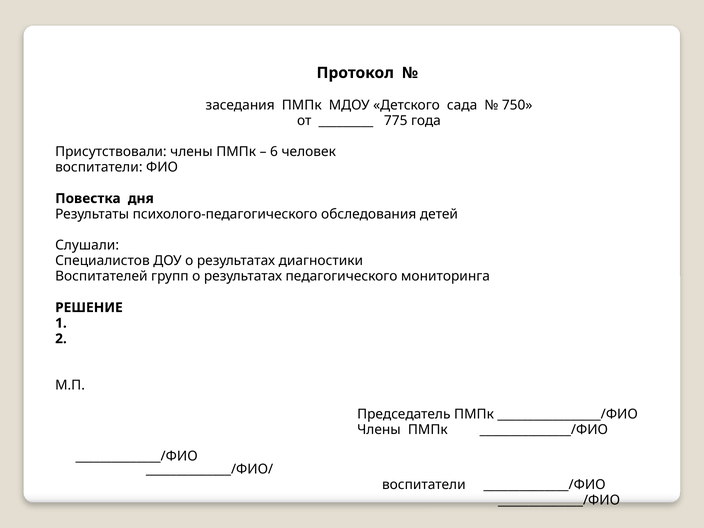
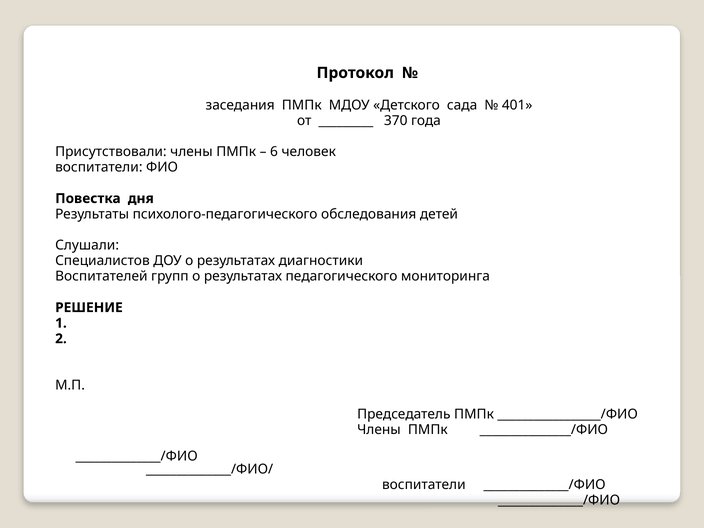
750: 750 -> 401
775: 775 -> 370
